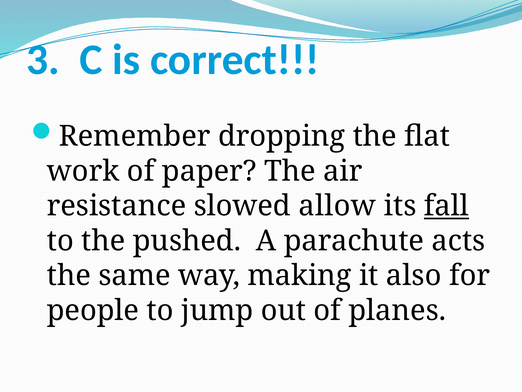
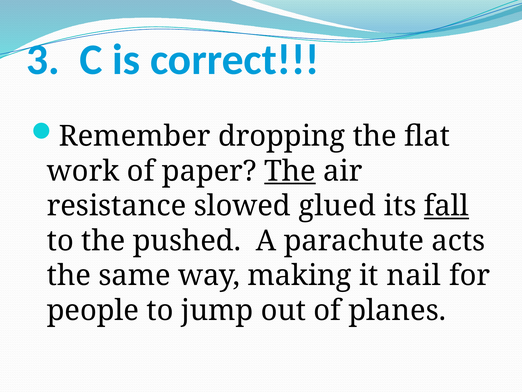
The at (290, 171) underline: none -> present
allow: allow -> glued
also: also -> nail
